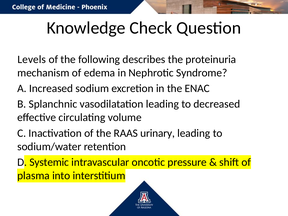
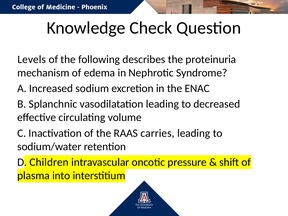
urinary: urinary -> carries
Systemic: Systemic -> Children
